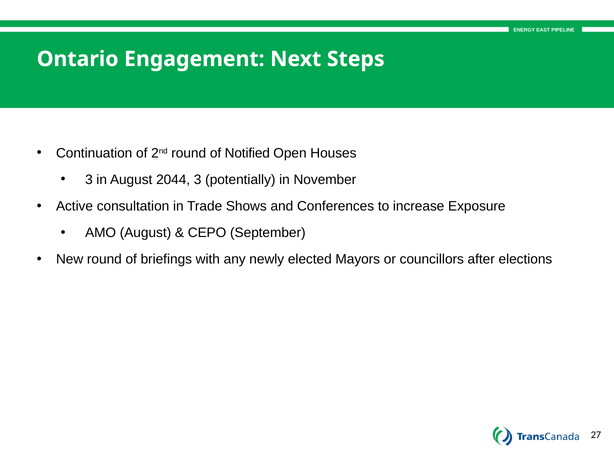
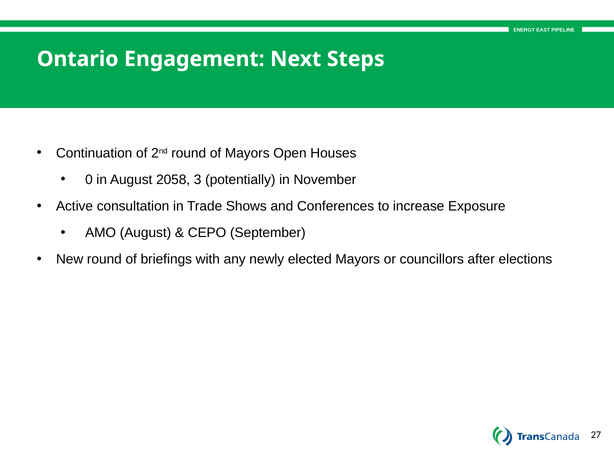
of Notified: Notified -> Mayors
3 at (89, 180): 3 -> 0
2044: 2044 -> 2058
